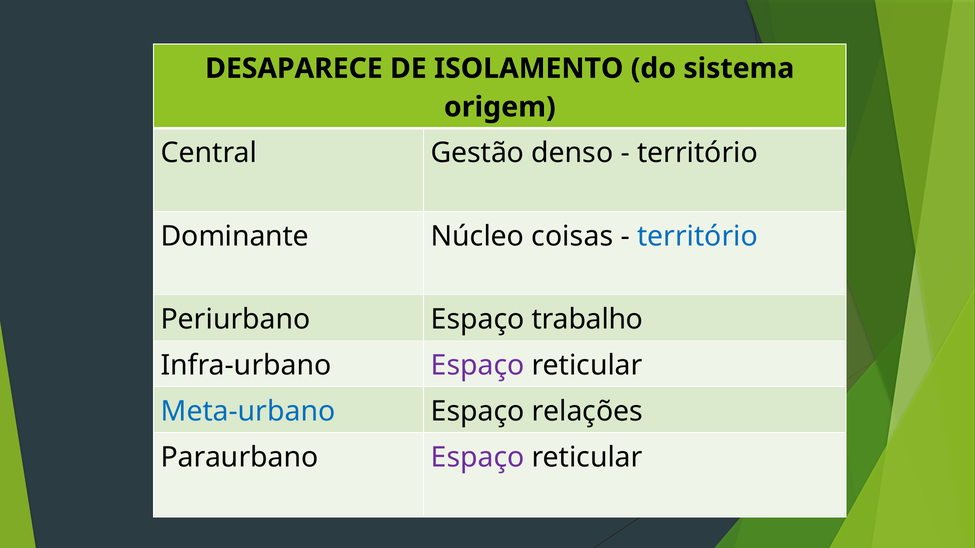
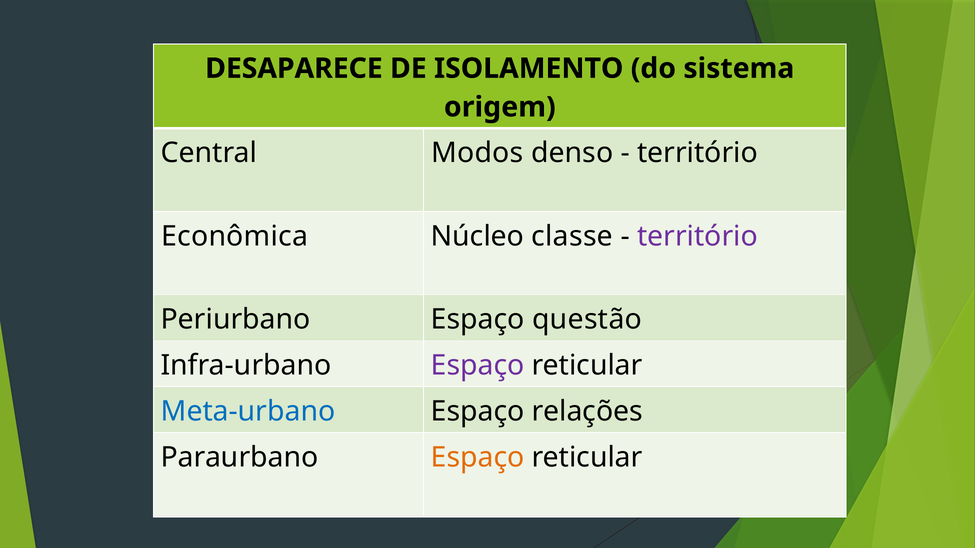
Gestão: Gestão -> Modos
Dominante: Dominante -> Econômica
coisas: coisas -> classe
território at (697, 236) colour: blue -> purple
trabalho: trabalho -> questão
Espaço at (478, 458) colour: purple -> orange
